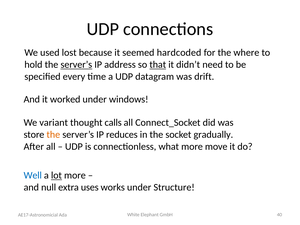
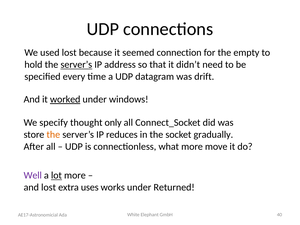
hardcoded: hardcoded -> connection
where: where -> empty
that underline: present -> none
worked underline: none -> present
variant: variant -> specify
calls: calls -> only
Well colour: blue -> purple
and null: null -> lost
Structure: Structure -> Returned
